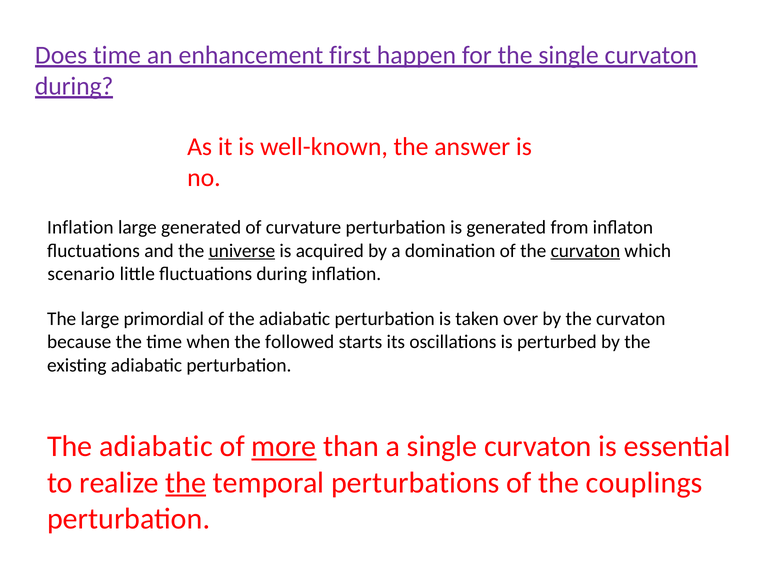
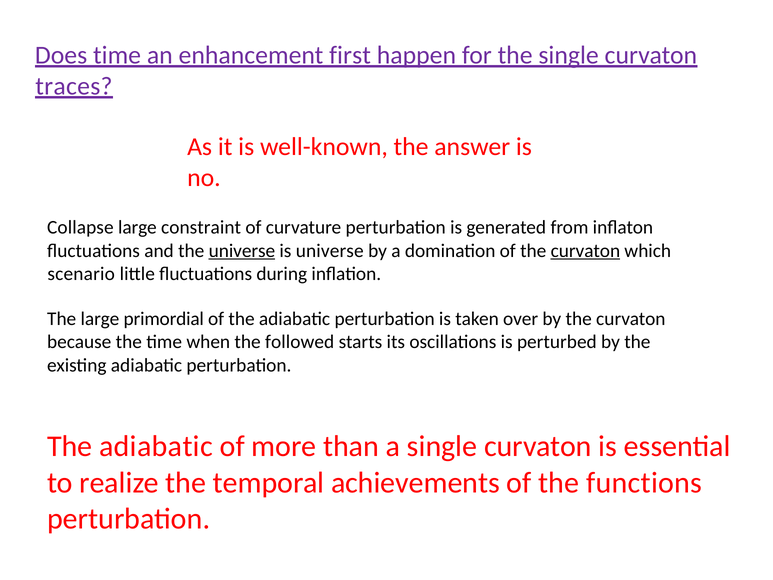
during at (74, 86): during -> traces
Inflation at (80, 227): Inflation -> Collapse
large generated: generated -> constraint
is acquired: acquired -> universe
more underline: present -> none
the at (186, 482) underline: present -> none
perturbations: perturbations -> achievements
couplings: couplings -> functions
